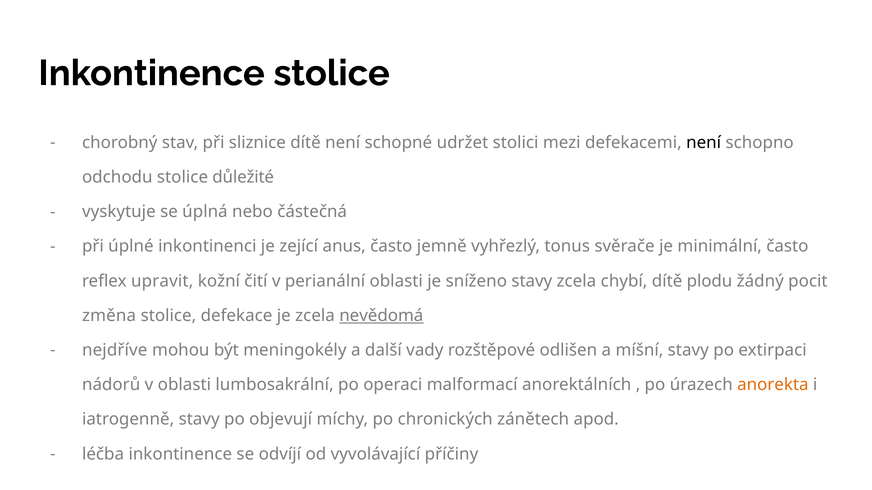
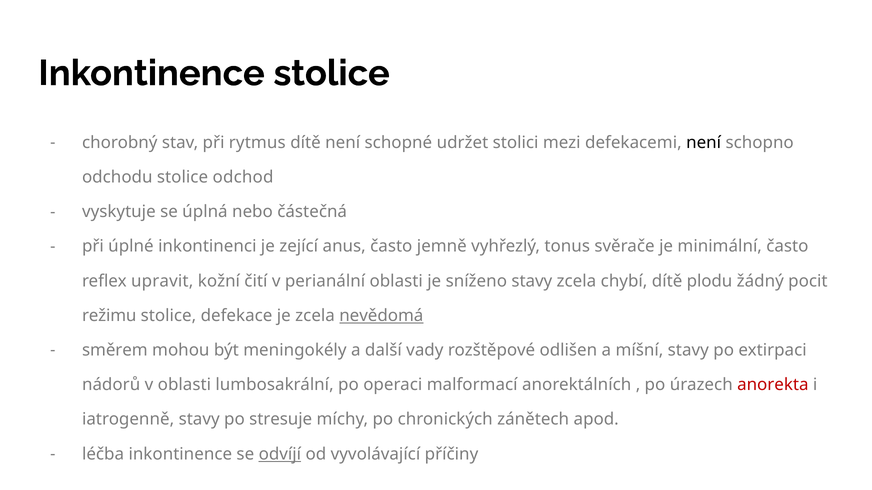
sliznice: sliznice -> rytmus
důležité: důležité -> odchod
změna: změna -> režimu
nejdříve: nejdříve -> směrem
anorekta colour: orange -> red
objevují: objevují -> stresuje
odvíjí underline: none -> present
